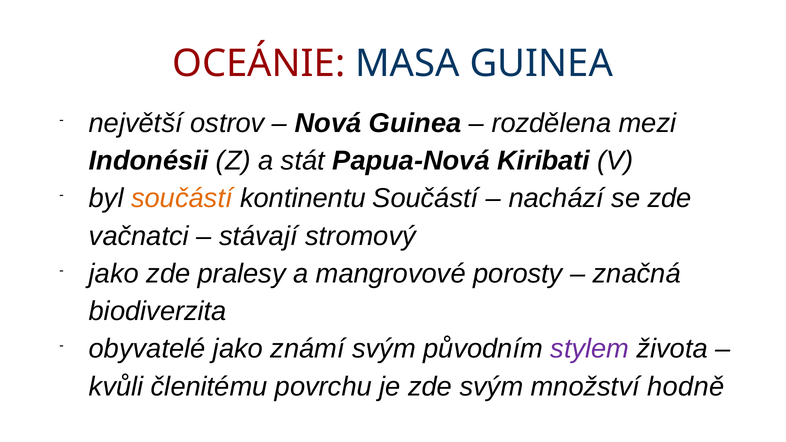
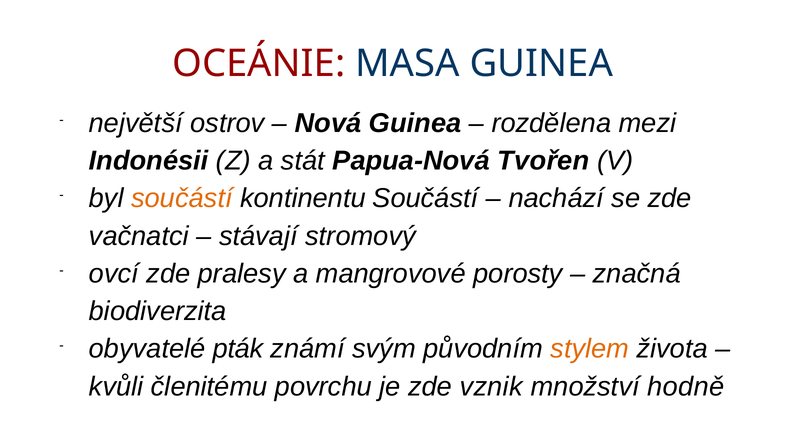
Kiribati: Kiribati -> Tvořen
jako at (114, 274): jako -> ovcí
obyvatelé jako: jako -> pták
stylem colour: purple -> orange
zde svým: svým -> vznik
